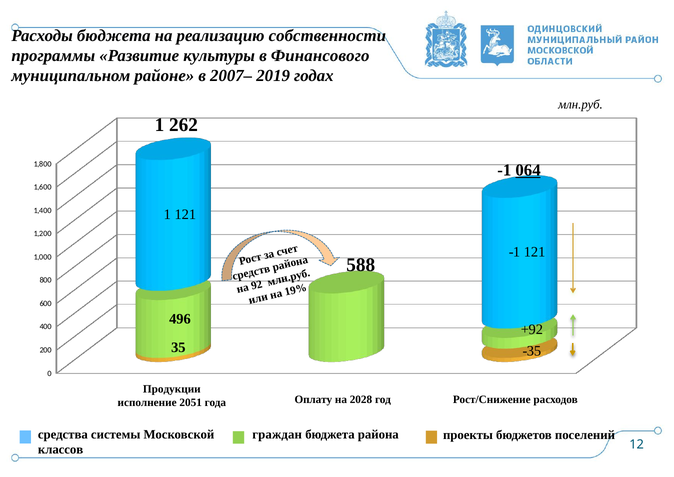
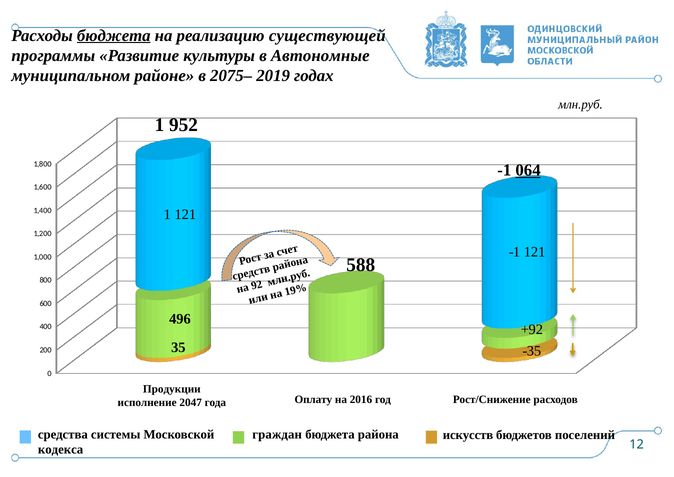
бюджета at (114, 35) underline: none -> present
собственности: собственности -> существующей
Финансового: Финансового -> Автономные
2007–: 2007– -> 2075–
262: 262 -> 952
2051: 2051 -> 2047
2028: 2028 -> 2016
проекты: проекты -> искусств
классов: классов -> кодекса
